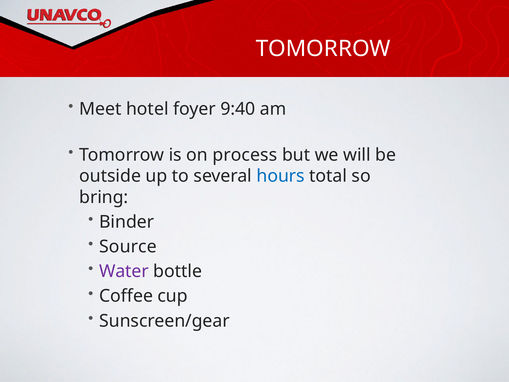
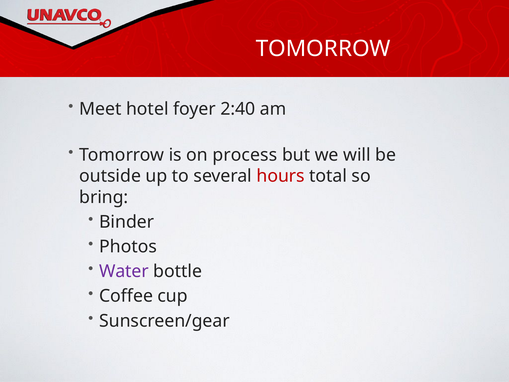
9:40: 9:40 -> 2:40
hours colour: blue -> red
Source: Source -> Photos
